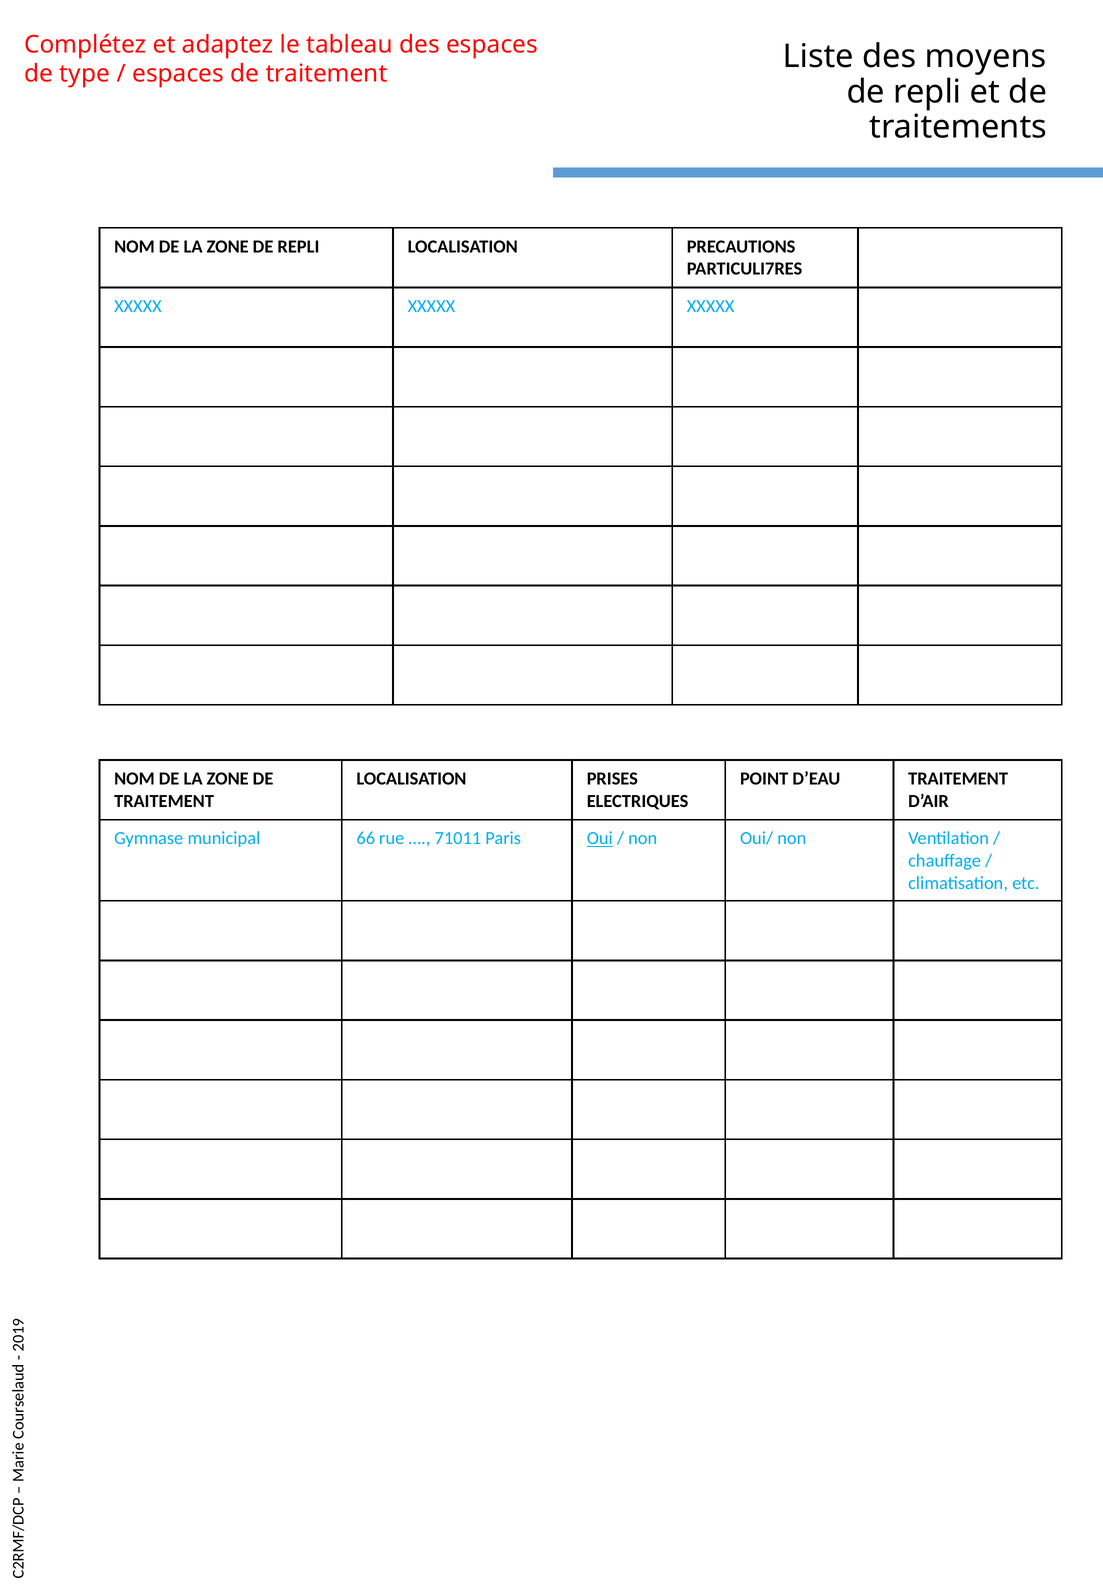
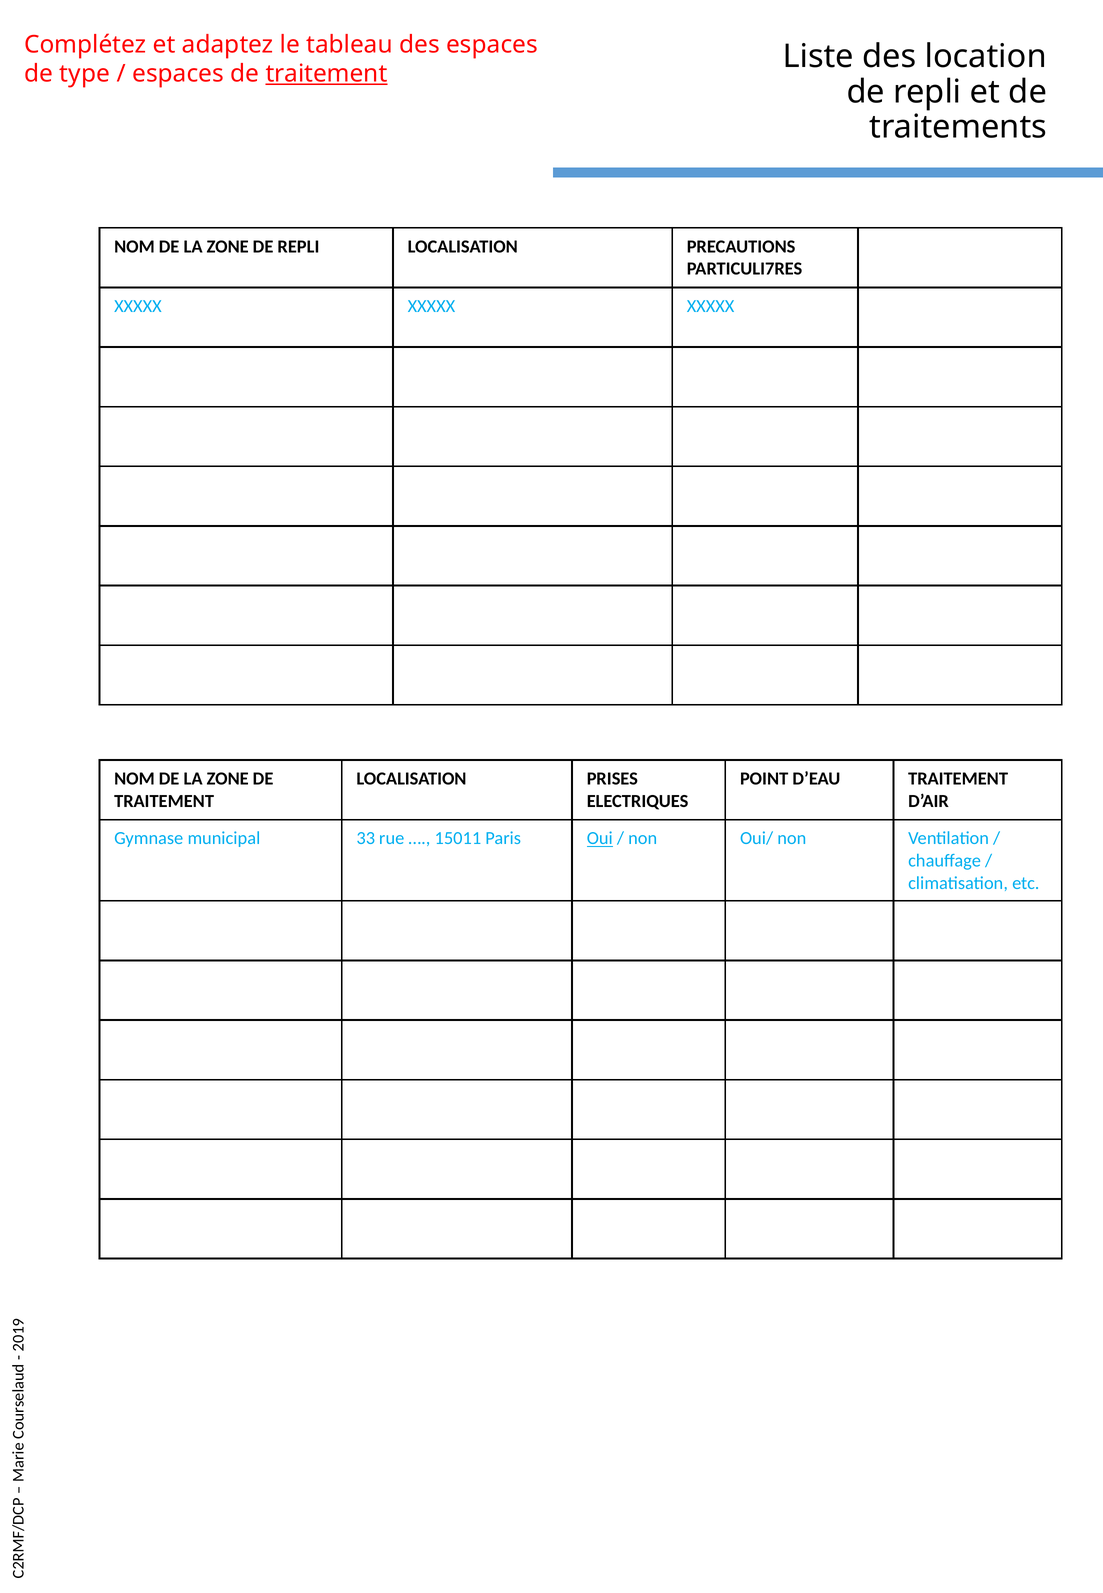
moyens: moyens -> location
traitement at (327, 74) underline: none -> present
66: 66 -> 33
71011: 71011 -> 15011
